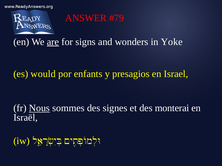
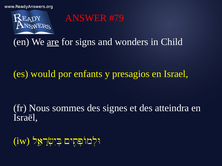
Yoke: Yoke -> Child
Nous underline: present -> none
monterai: monterai -> atteindra
